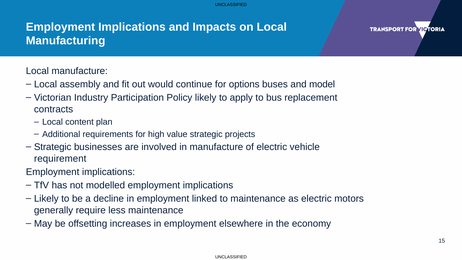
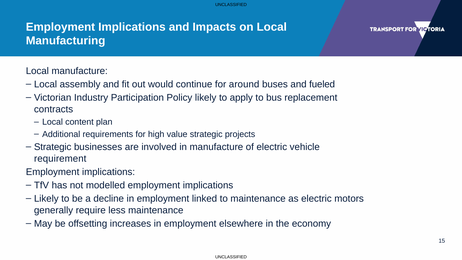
options: options -> around
model: model -> fueled
